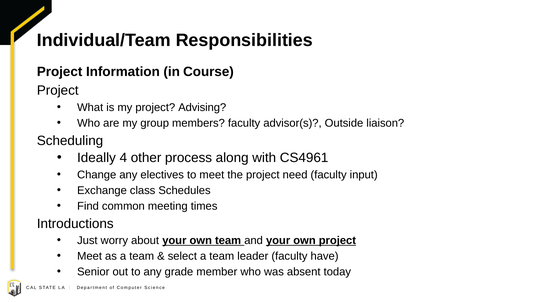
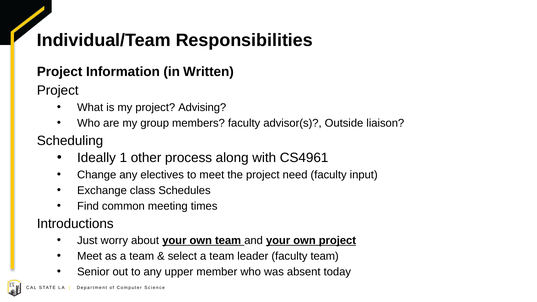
Course: Course -> Written
4: 4 -> 1
faculty have: have -> team
grade: grade -> upper
